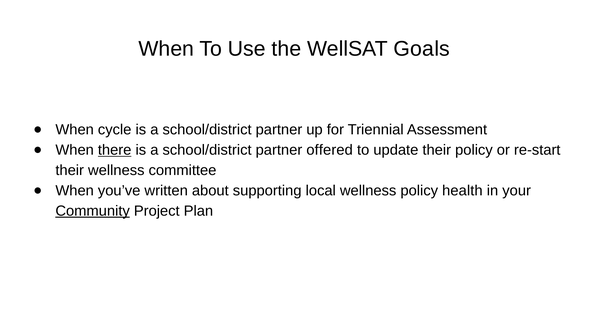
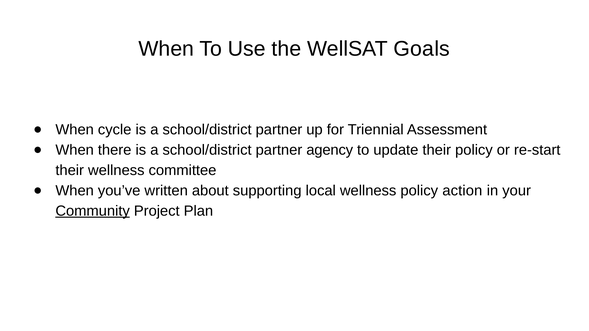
there underline: present -> none
offered: offered -> agency
health: health -> action
